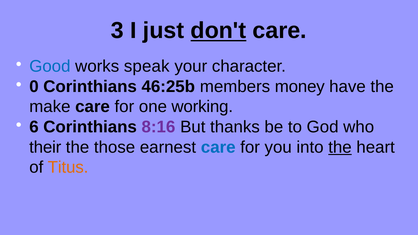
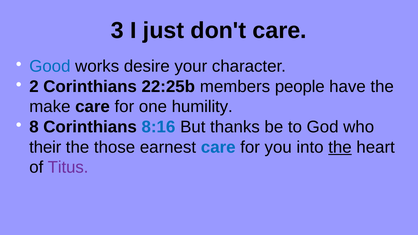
don't underline: present -> none
speak: speak -> desire
0: 0 -> 2
46:25b: 46:25b -> 22:25b
money: money -> people
working: working -> humility
6: 6 -> 8
8:16 colour: purple -> blue
Titus colour: orange -> purple
